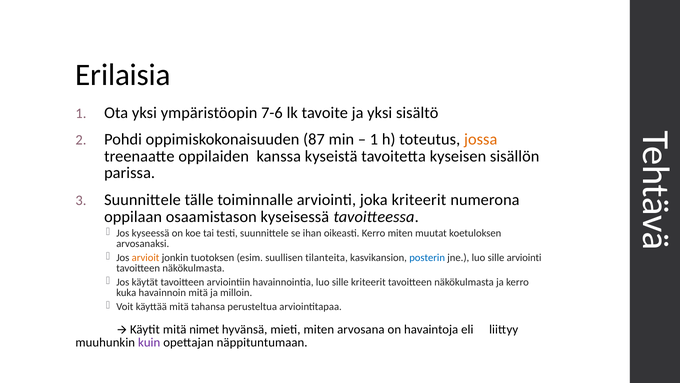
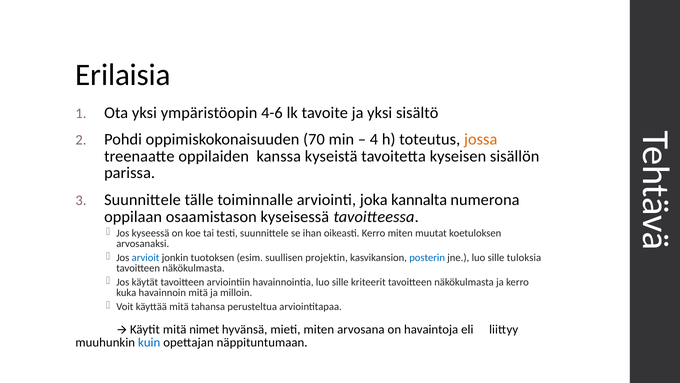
7-6: 7-6 -> 4-6
87: 87 -> 70
1 at (374, 139): 1 -> 4
joka kriteerit: kriteerit -> kannalta
arvioit colour: orange -> blue
tilanteita: tilanteita -> projektin
sille arviointi: arviointi -> tuloksia
kuin colour: purple -> blue
